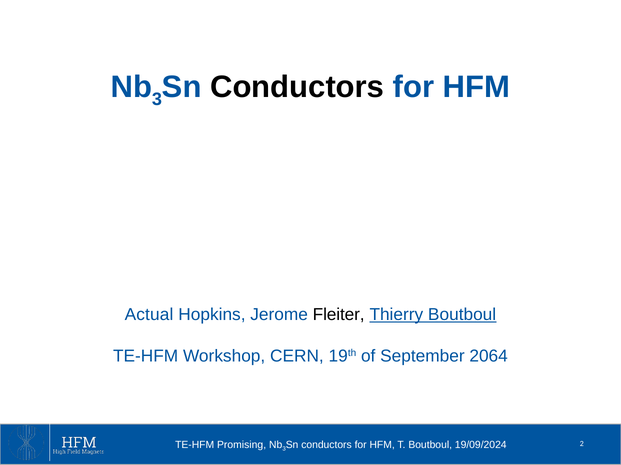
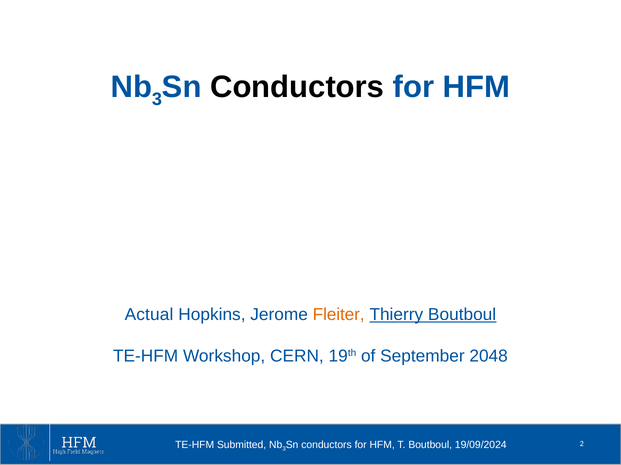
Fleiter colour: black -> orange
2064: 2064 -> 2048
Promising: Promising -> Submitted
